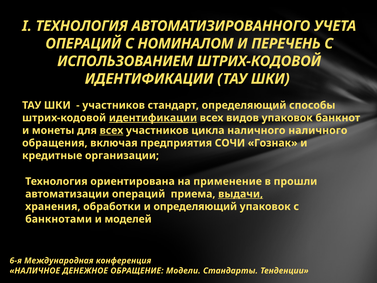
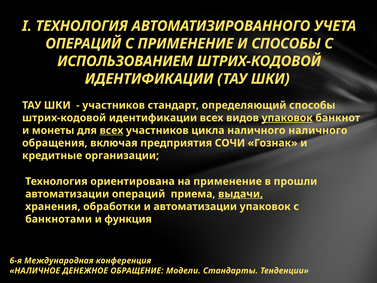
С НОМИНАЛОМ: НОМИНАЛОМ -> ПРИМЕНЕНИЕ
И ПЕРЕЧЕНЬ: ПЕРЕЧЕНЬ -> СПОСОБЫ
идентификации at (153, 118) underline: present -> none
упаковок at (287, 118) underline: none -> present
и определяющий: определяющий -> автоматизации
моделей: моделей -> функция
